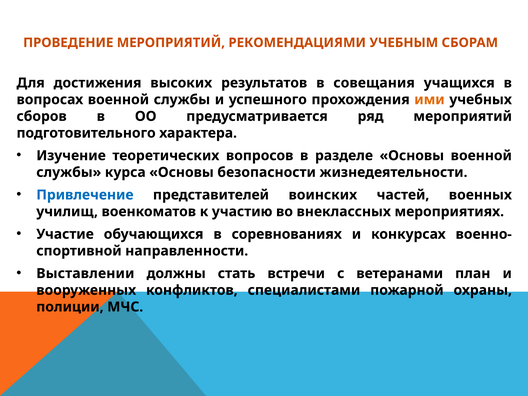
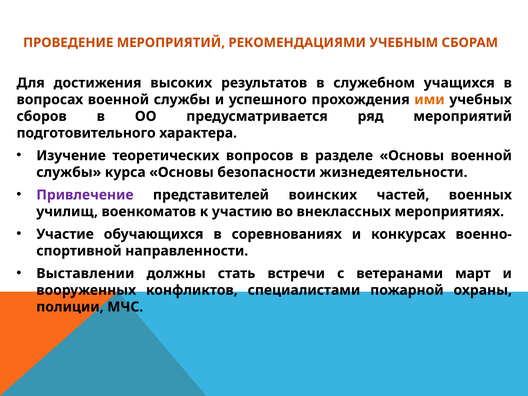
совещания: совещания -> служебном
Привлечение colour: blue -> purple
план: план -> март
